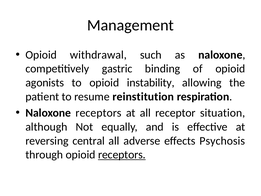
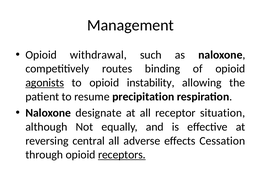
gastric: gastric -> routes
agonists underline: none -> present
reinstitution: reinstitution -> precipitation
Naloxone receptors: receptors -> designate
Psychosis: Psychosis -> Cessation
